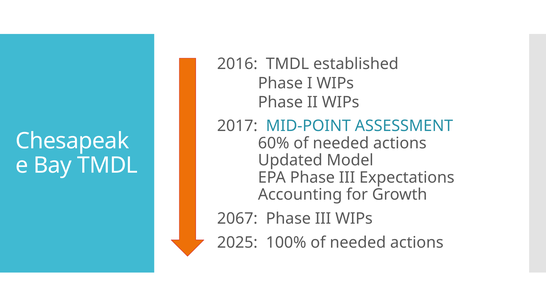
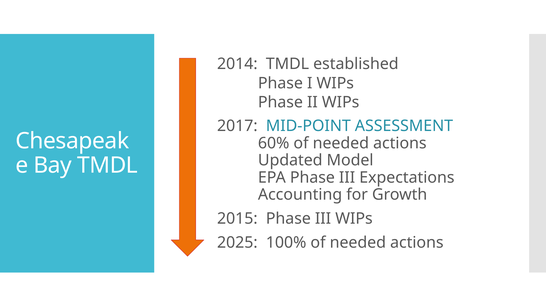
2016: 2016 -> 2014
2067: 2067 -> 2015
